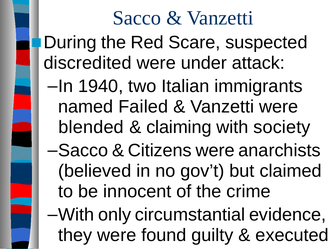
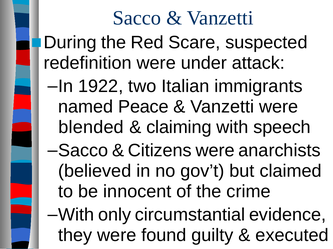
discredited: discredited -> redefinition
1940: 1940 -> 1922
Failed: Failed -> Peace
society: society -> speech
